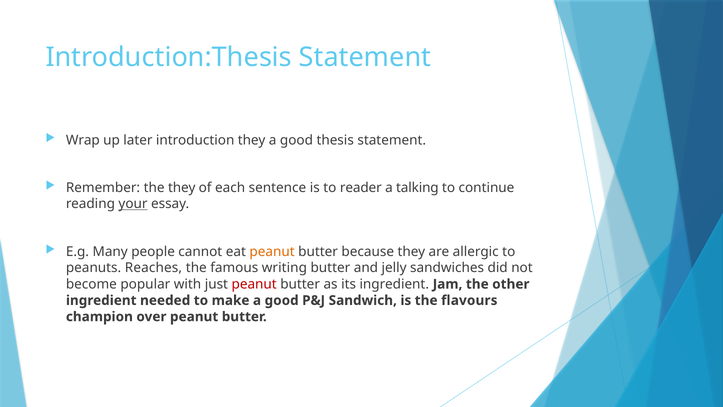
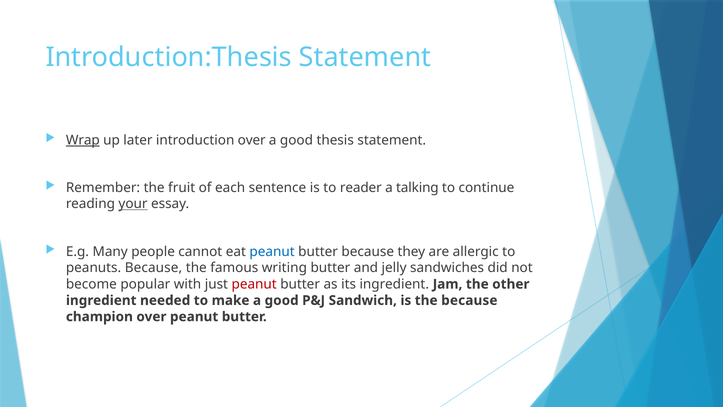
Wrap underline: none -> present
introduction they: they -> over
the they: they -> fruit
peanut at (272, 251) colour: orange -> blue
peanuts Reaches: Reaches -> Because
the flavours: flavours -> because
